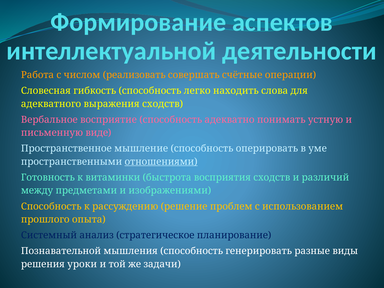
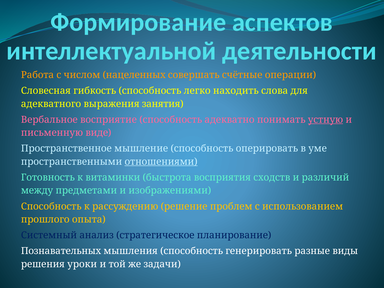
реализовать: реализовать -> нацеленных
выражения сходств: сходств -> занятия
устную underline: none -> present
Познавательной: Познавательной -> Познавательных
